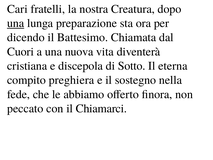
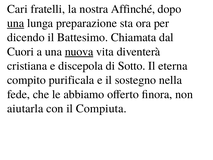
Creatura: Creatura -> Affinché
nuova underline: none -> present
preghiera: preghiera -> purificala
peccato: peccato -> aiutarla
Chiamarci: Chiamarci -> Compiuta
